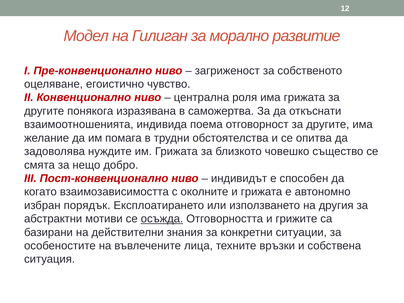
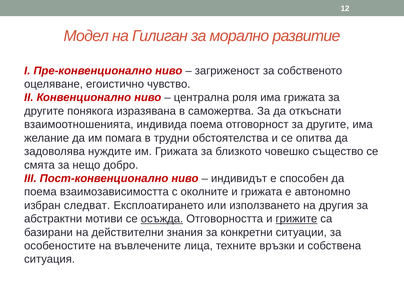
когато at (40, 192): когато -> поема
порядък: порядък -> следват
грижите underline: none -> present
